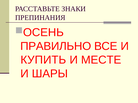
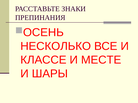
ПРАВИЛЬНО: ПРАВИЛЬНО -> НЕСКОЛЬКО
КУПИТЬ: КУПИТЬ -> КЛАССЕ
